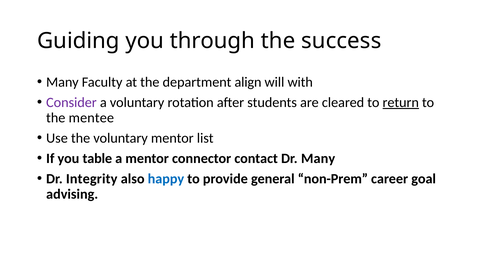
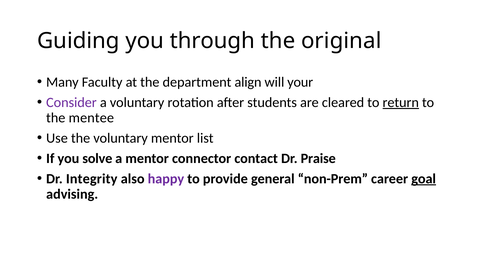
success: success -> original
with: with -> your
table: table -> solve
Dr Many: Many -> Praise
happy colour: blue -> purple
goal underline: none -> present
